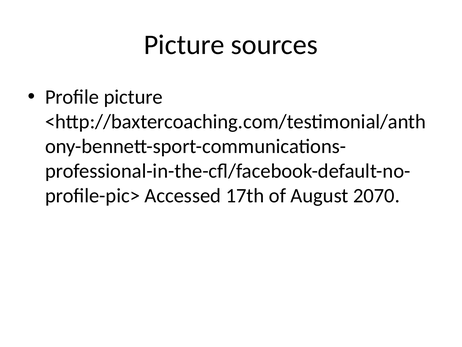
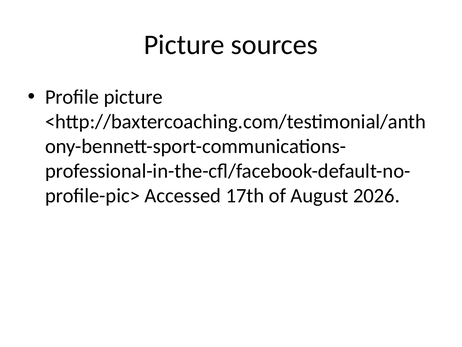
2070: 2070 -> 2026
